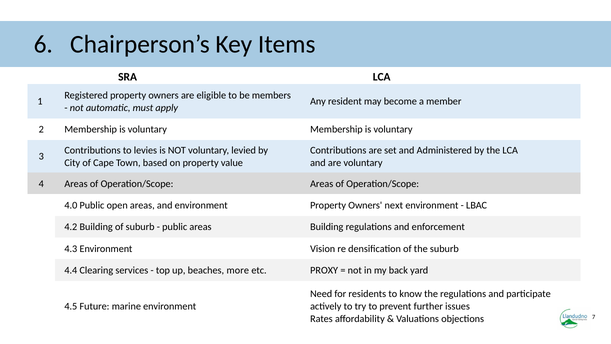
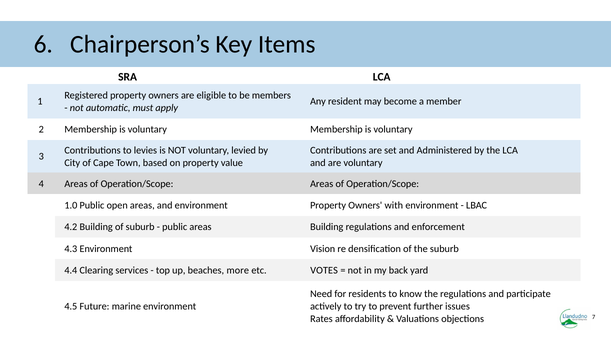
4.0: 4.0 -> 1.0
next: next -> with
PROXY: PROXY -> VOTES
